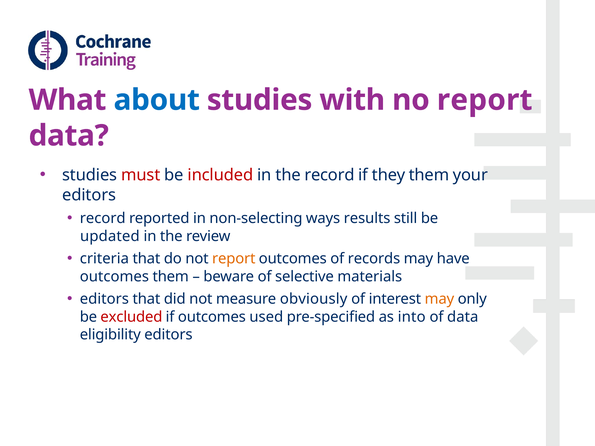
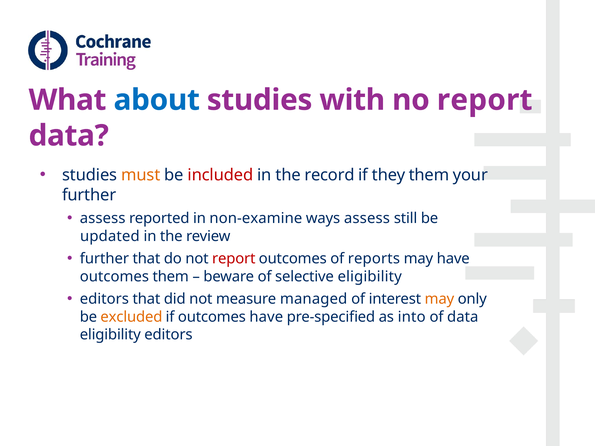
must colour: red -> orange
editors at (89, 195): editors -> further
record at (103, 218): record -> assess
non-selecting: non-selecting -> non-examine
ways results: results -> assess
criteria at (104, 259): criteria -> further
report at (234, 259) colour: orange -> red
records: records -> reports
selective materials: materials -> eligibility
obviously: obviously -> managed
excluded colour: red -> orange
outcomes used: used -> have
